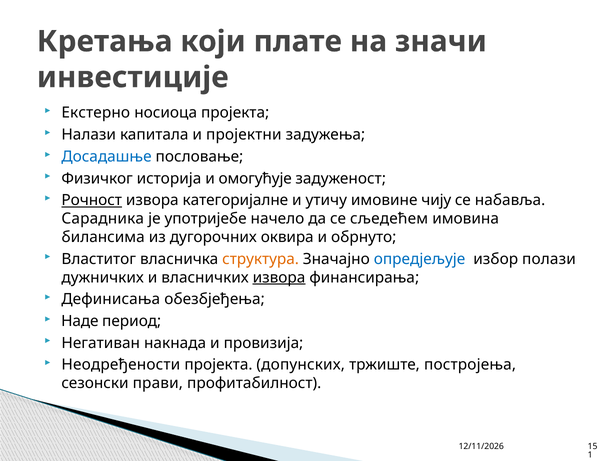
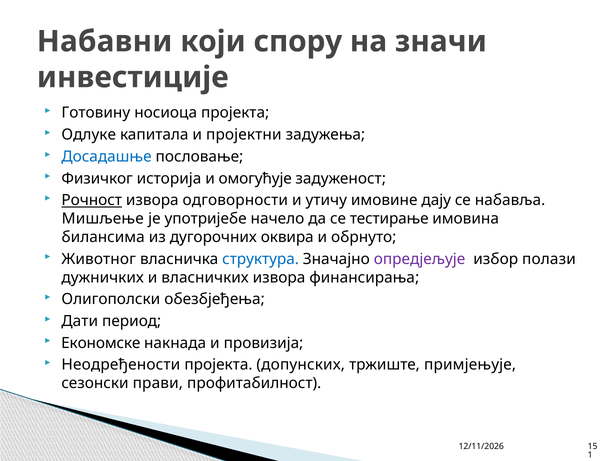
Кретања: Кретања -> Набавни
плате: плате -> спору
Екстерно: Екстерно -> Готовину
Налази: Налази -> Одлуке
категоријалне: категоријалне -> одговорности
чију: чију -> дају
Сарадника: Сарадника -> Мишљење
сљедећем: сљедећем -> тестирање
Властитог: Властитог -> Животног
структура colour: orange -> blue
опредјељује colour: blue -> purple
извора at (279, 278) underline: present -> none
Дефинисања: Дефинисања -> Олигополски
Наде: Наде -> Дати
Негативан: Негативан -> Економске
постројења: постројења -> примјењује
